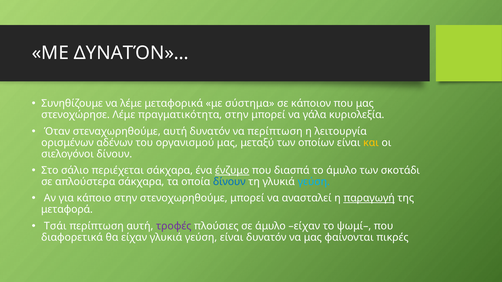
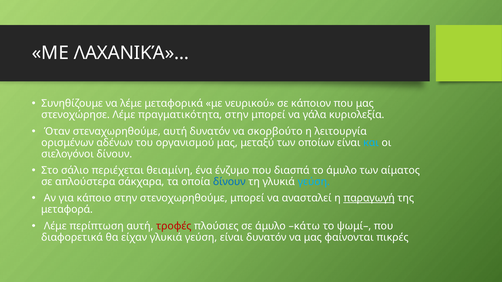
ΔΥΝΑΤΌΝ»…: ΔΥΝΑΤΌΝ»… -> ΛΑΧΑΝΙΚΆ»…
σύστημα: σύστημα -> νευρικού
να περίπτωση: περίπτωση -> σκορβούτο
και colour: yellow -> light blue
περιέχεται σάκχαρα: σάκχαρα -> θειαμίνη
ένζυμο underline: present -> none
σκοτάδι: σκοτάδι -> αίματος
Τσάι at (55, 226): Τσάι -> Λέμε
τροφές colour: purple -> red
άμυλο είχαν: είχαν -> κάτω
